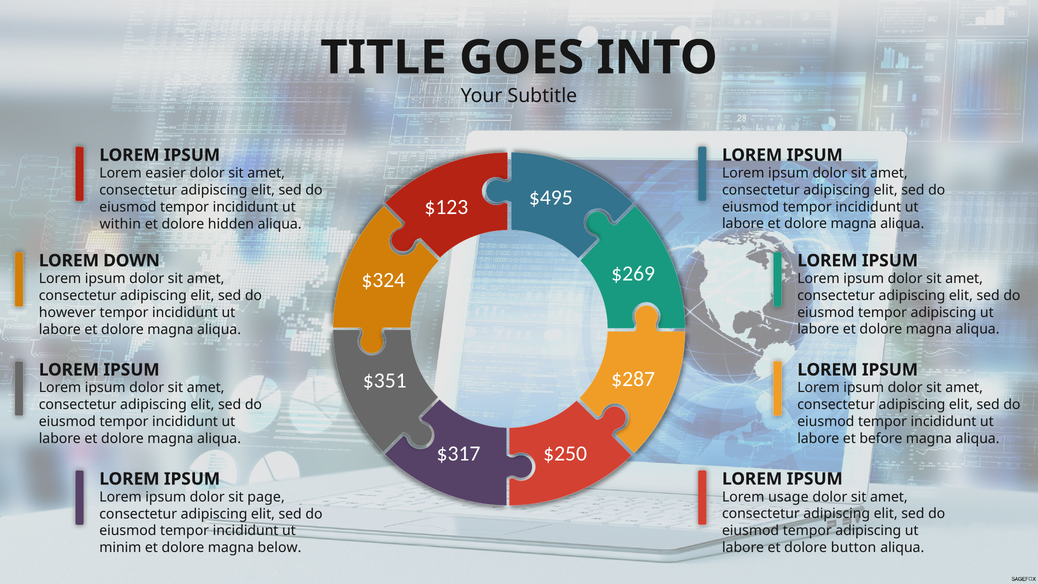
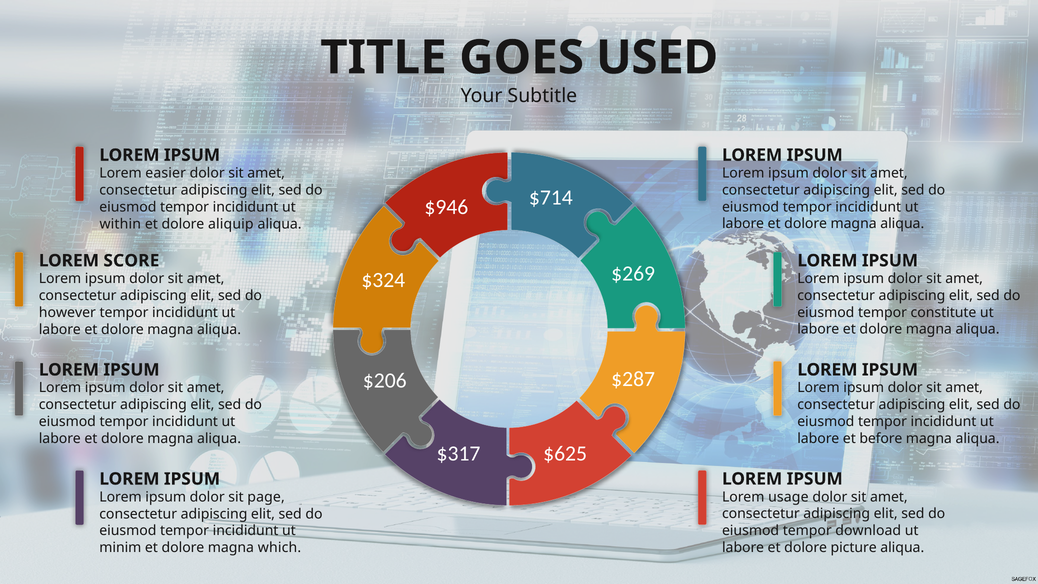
INTO: INTO -> USED
$495: $495 -> $714
$123: $123 -> $946
hidden: hidden -> aliquip
DOWN: DOWN -> SCORE
adipiscing at (944, 312): adipiscing -> constitute
$351: $351 -> $206
$250: $250 -> $625
adipiscing at (868, 531): adipiscing -> download
below: below -> which
button: button -> picture
